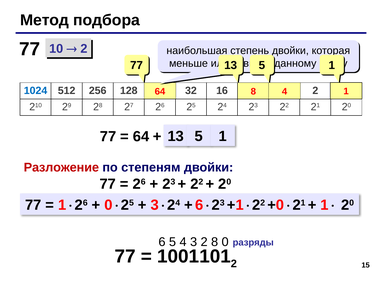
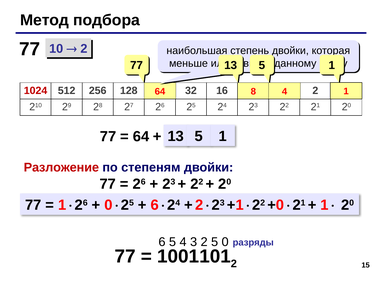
1024 colour: blue -> red
3 at (155, 205): 3 -> 6
6 at (199, 205): 6 -> 2
2 8: 8 -> 5
